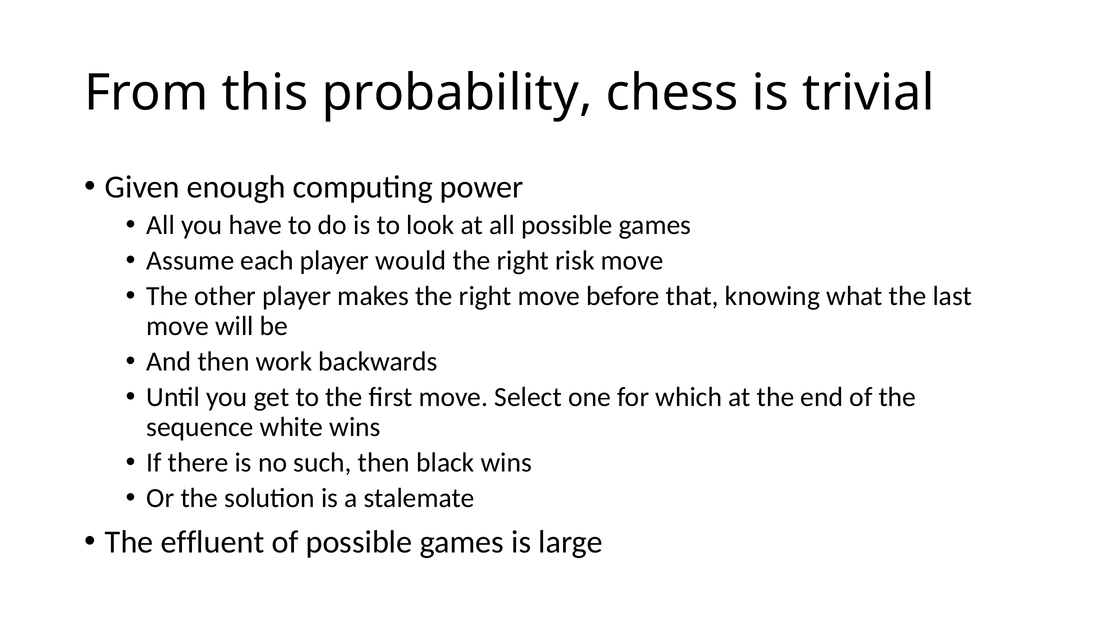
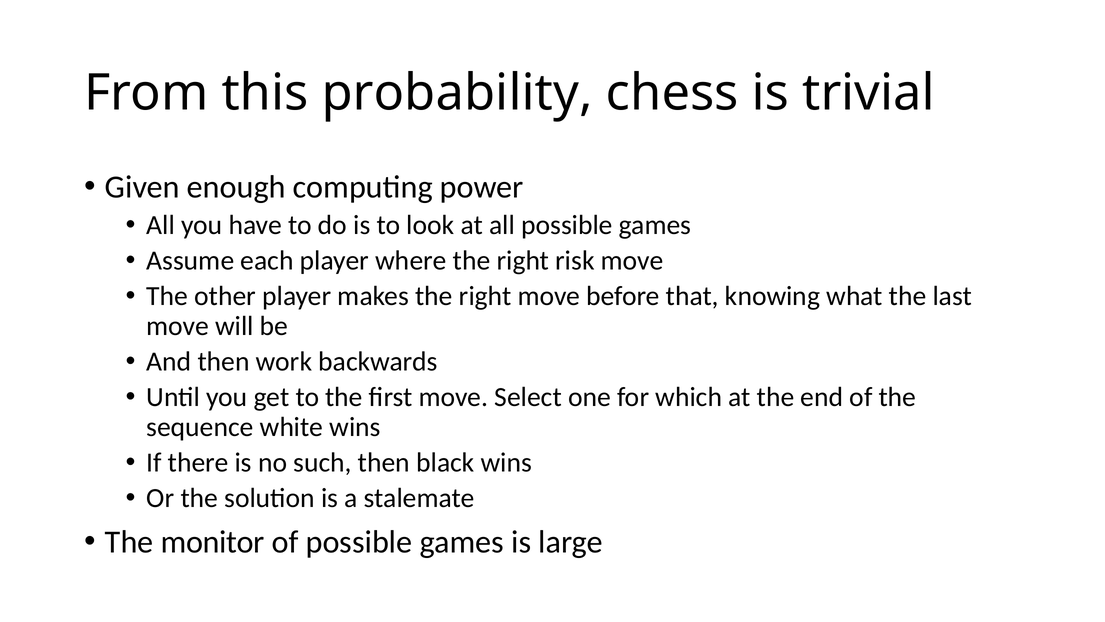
would: would -> where
effluent: effluent -> monitor
